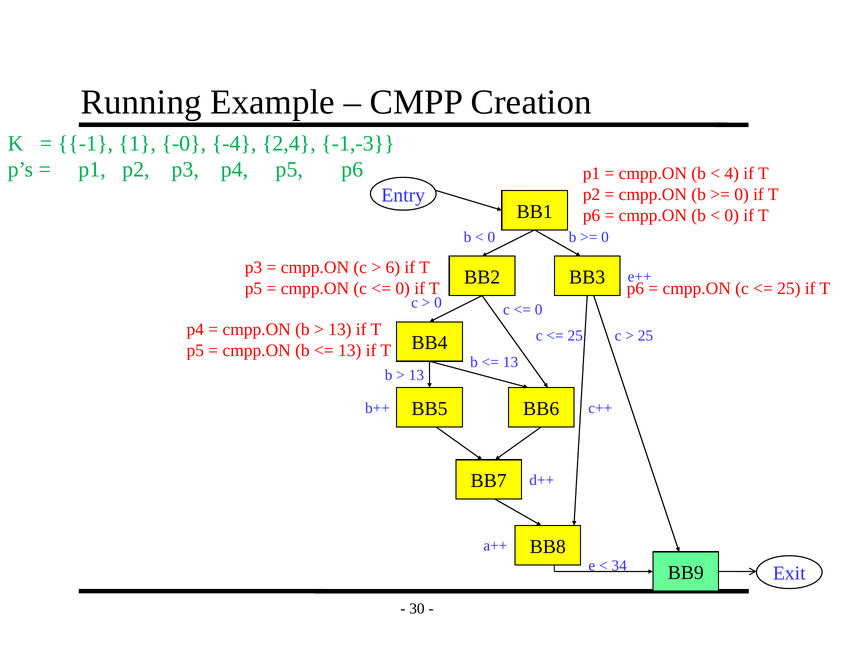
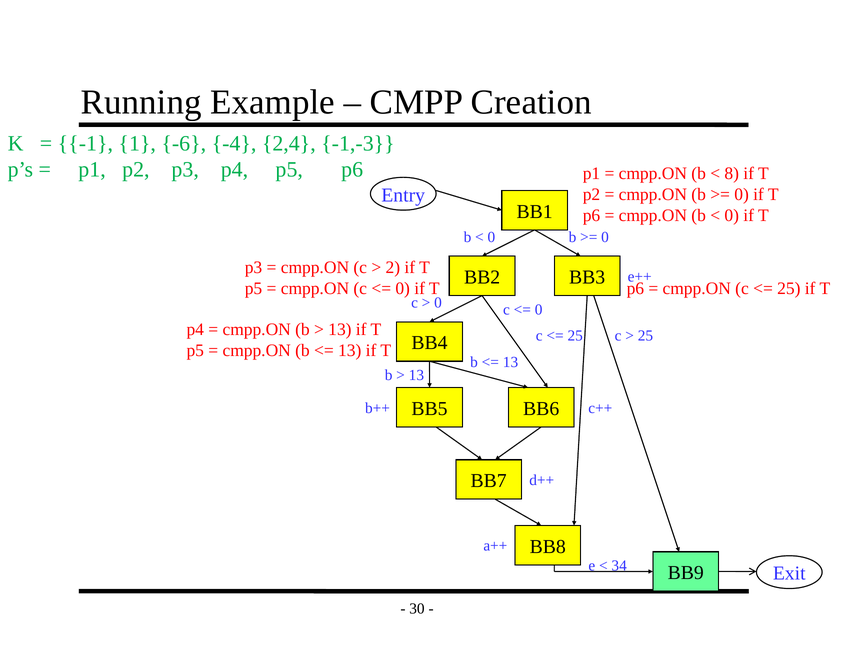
-0: -0 -> -6
4: 4 -> 8
6: 6 -> 2
